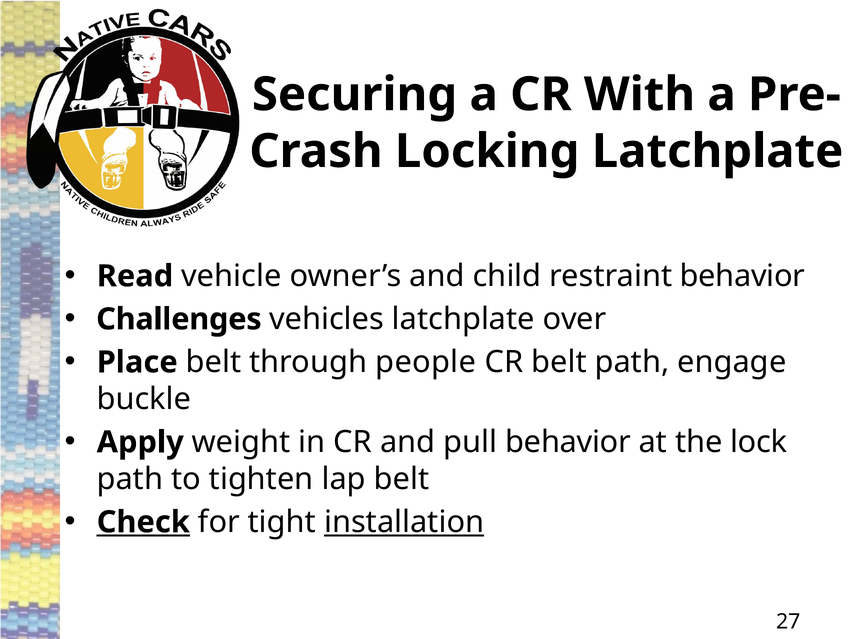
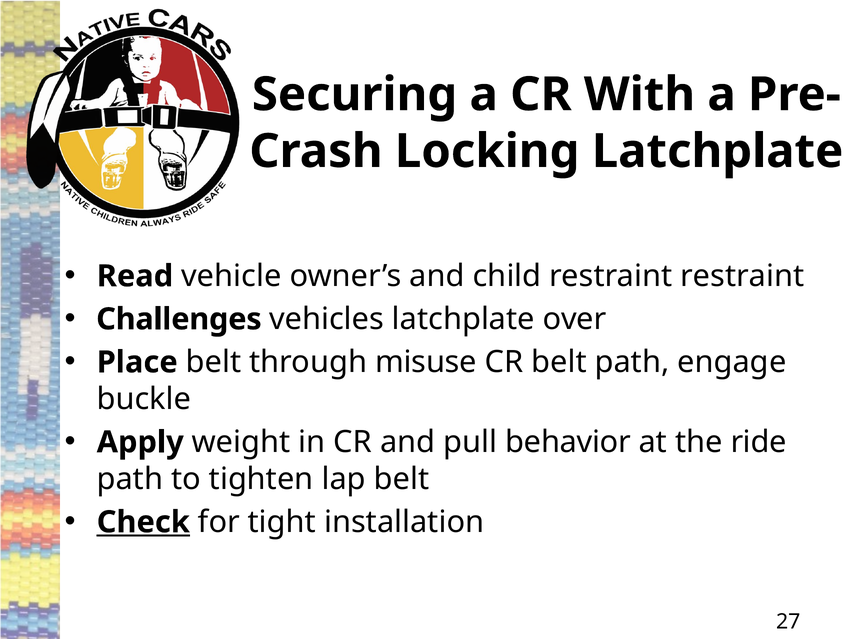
restraint behavior: behavior -> restraint
people: people -> misuse
lock: lock -> ride
installation underline: present -> none
